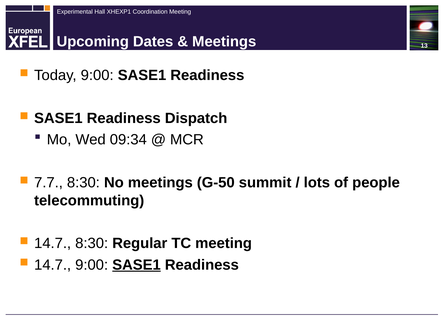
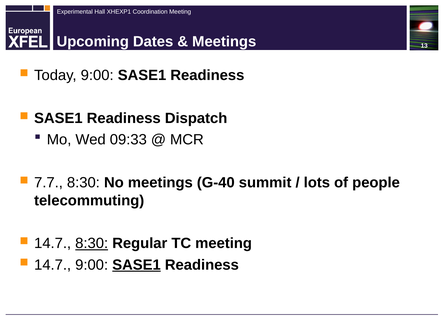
09:34: 09:34 -> 09:33
G-50: G-50 -> G-40
8:30 at (92, 243) underline: none -> present
